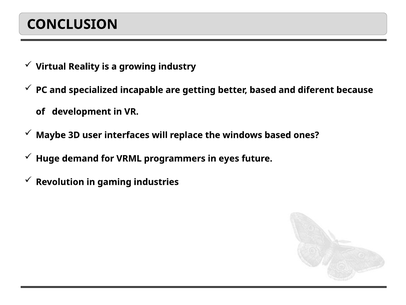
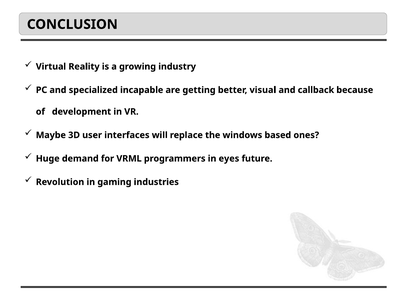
better based: based -> visual
diferent: diferent -> callback
